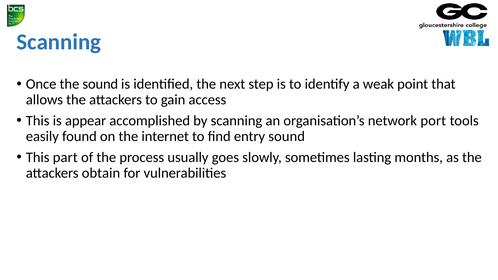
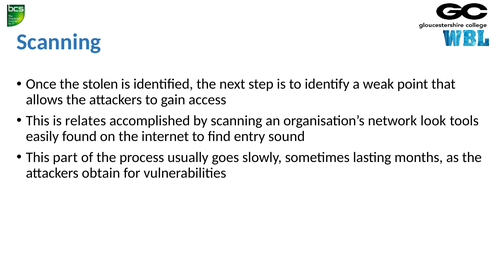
the sound: sound -> stolen
appear: appear -> relates
port: port -> look
